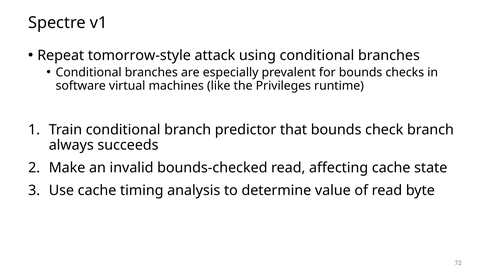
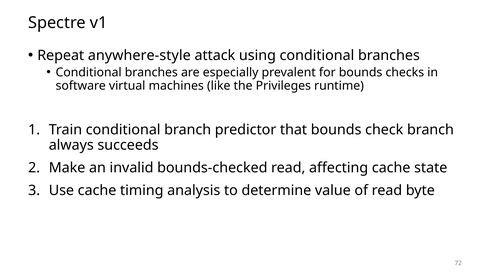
tomorrow-style: tomorrow-style -> anywhere-style
